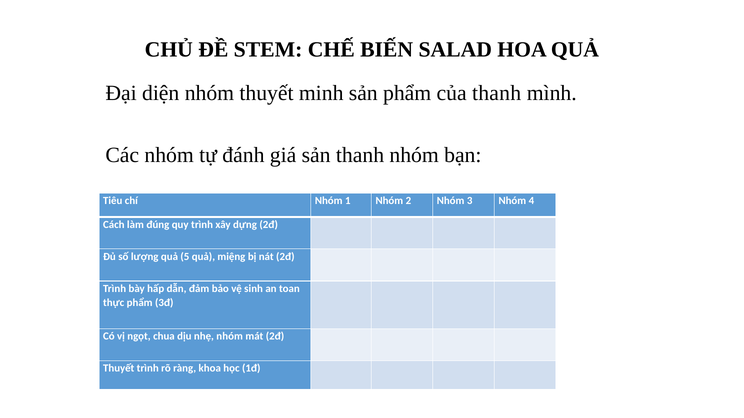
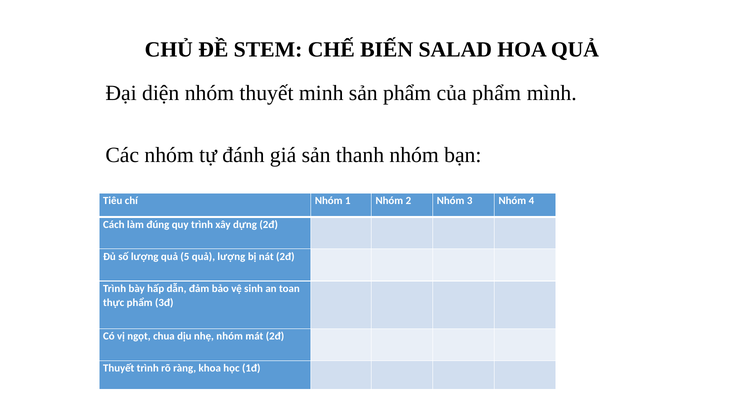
của thanh: thanh -> phẩm
quả miệng: miệng -> lượng
